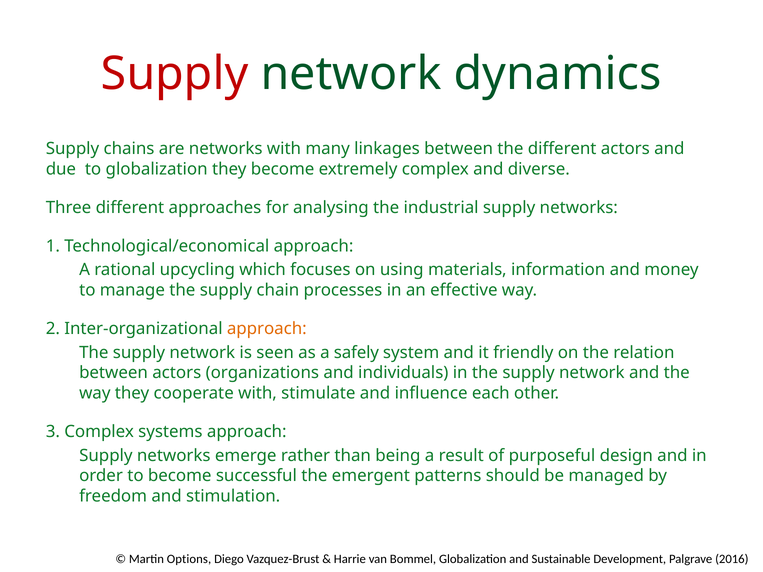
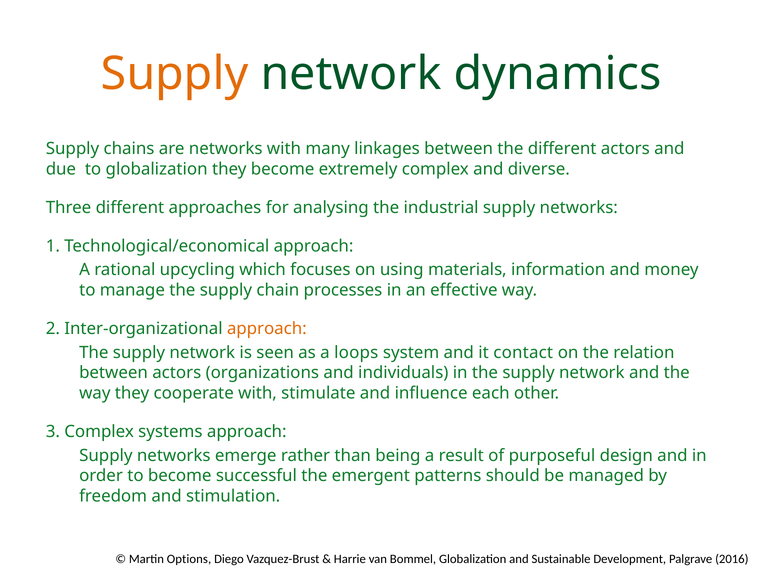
Supply at (175, 74) colour: red -> orange
safely: safely -> loops
friendly: friendly -> contact
